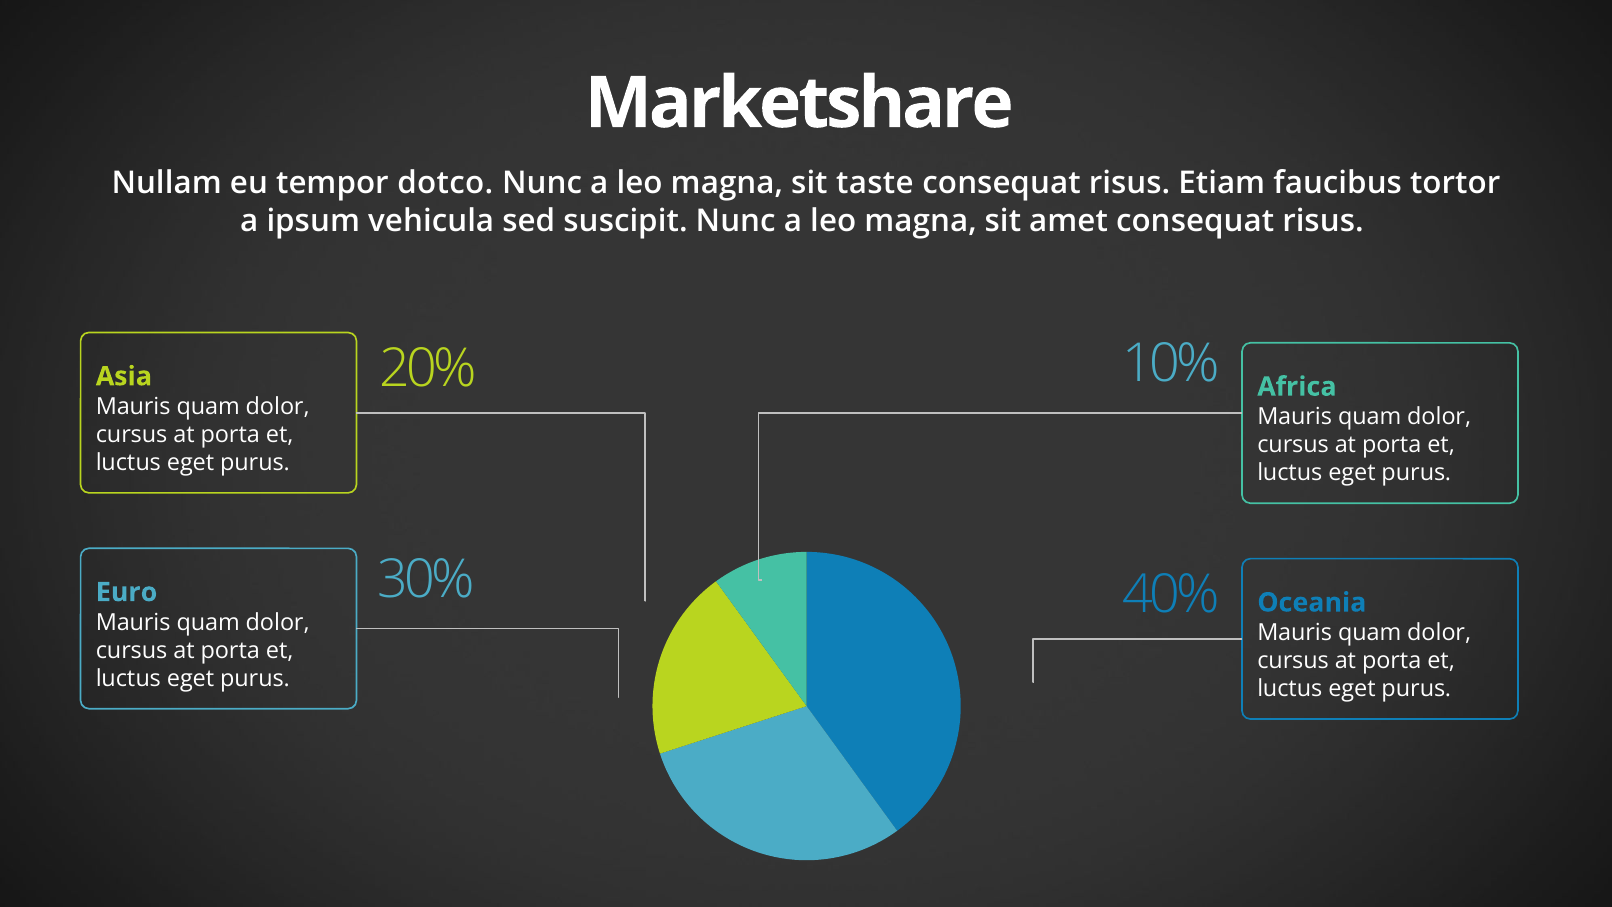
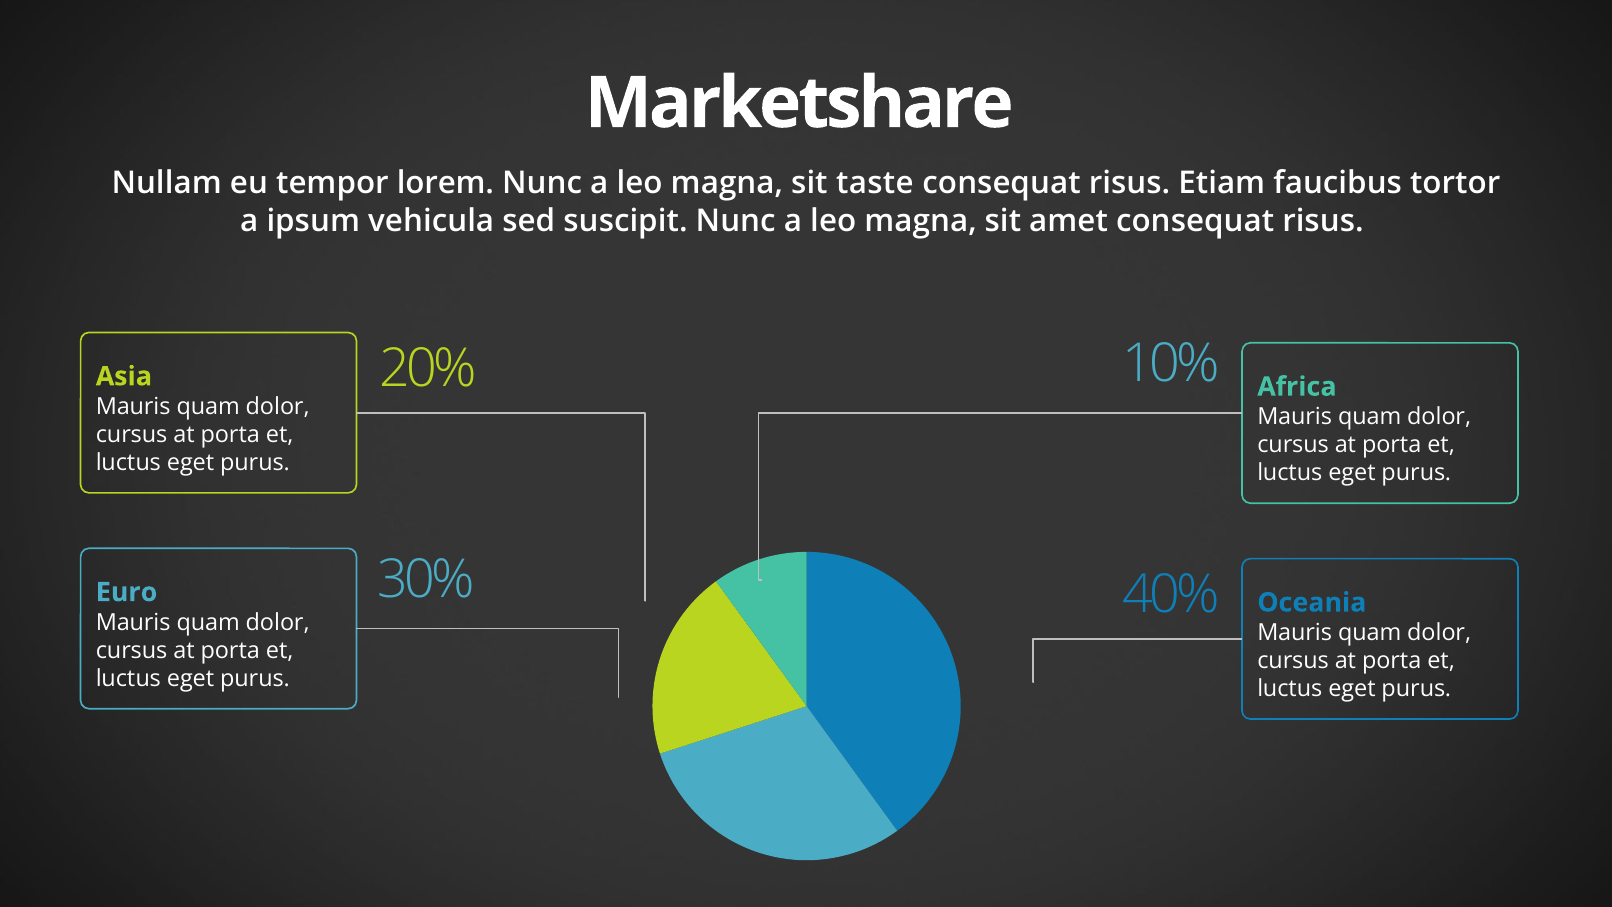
dotco: dotco -> lorem
